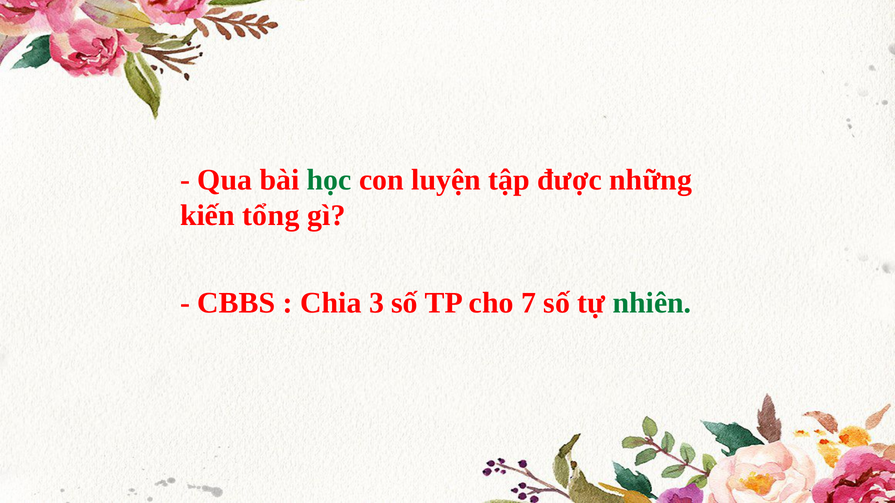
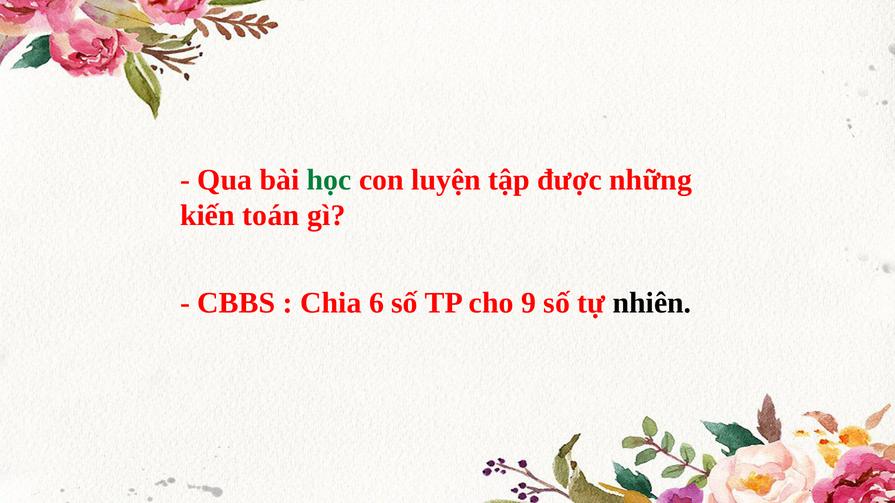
tổng: tổng -> toán
3: 3 -> 6
7: 7 -> 9
nhiên colour: green -> black
